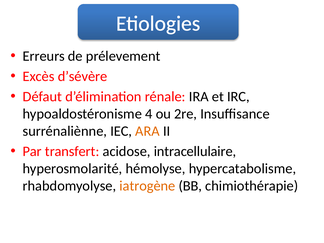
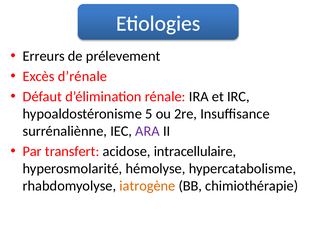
d’sévère: d’sévère -> d’rénale
4: 4 -> 5
ARA colour: orange -> purple
